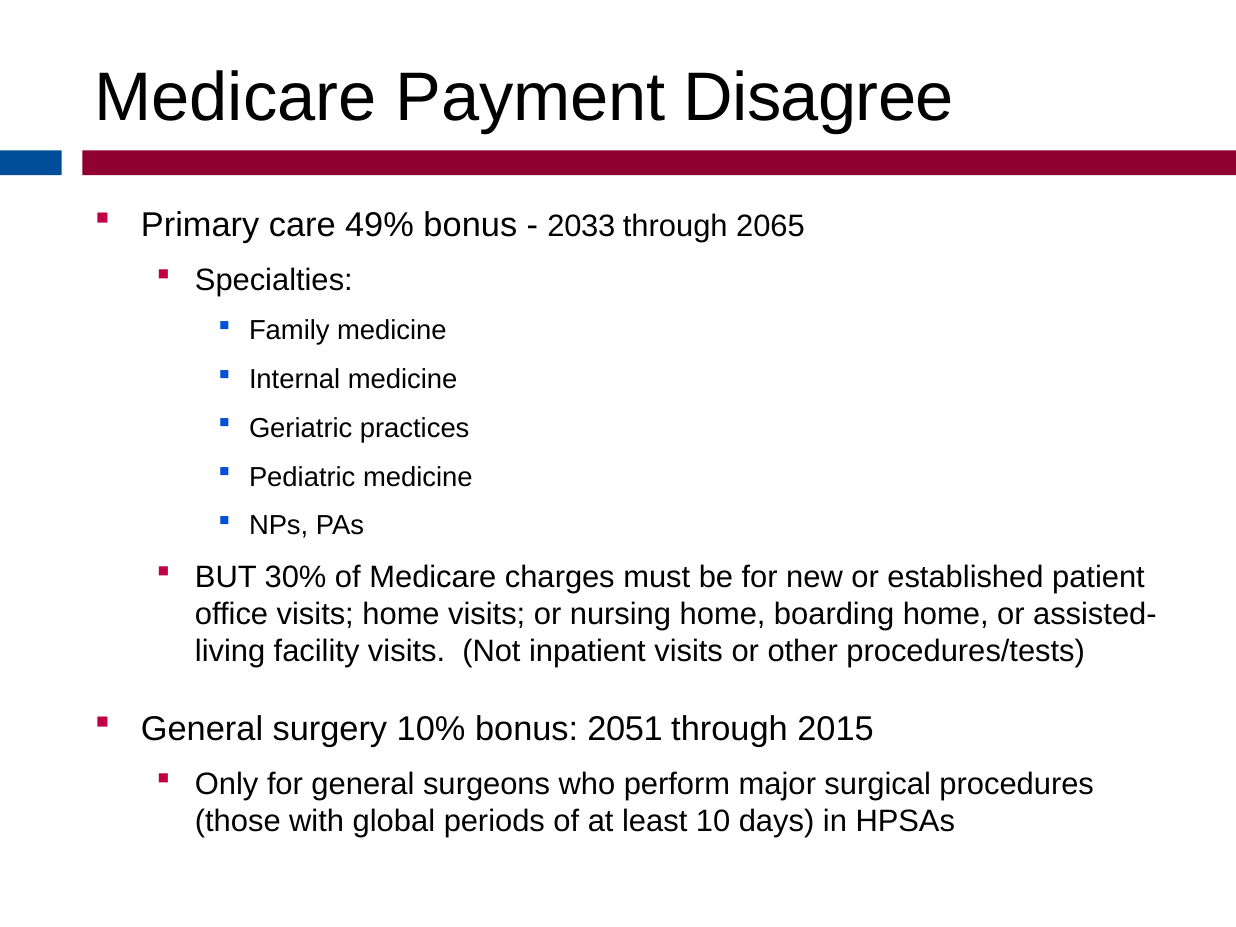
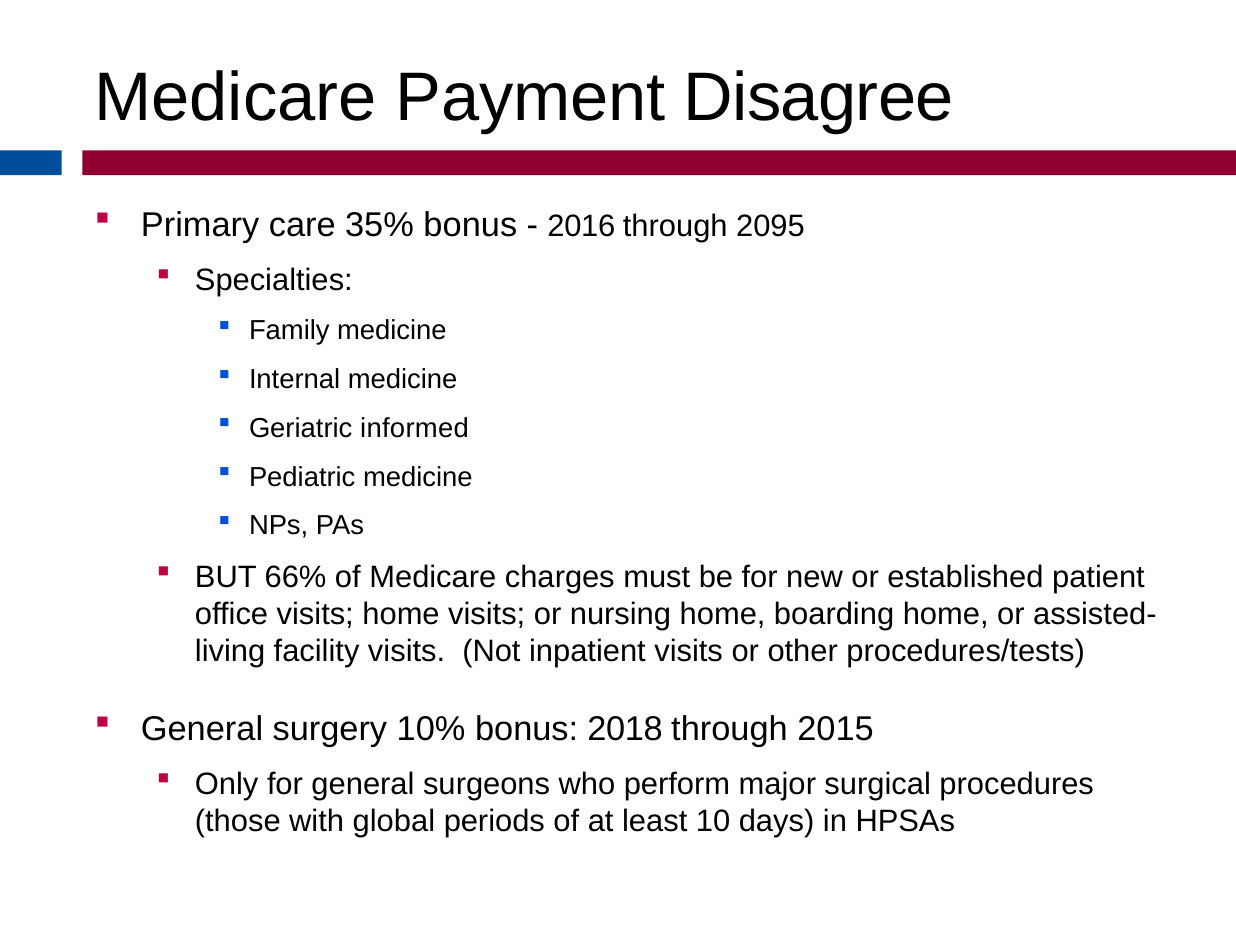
49%: 49% -> 35%
2033: 2033 -> 2016
2065: 2065 -> 2095
practices: practices -> informed
30%: 30% -> 66%
2051: 2051 -> 2018
